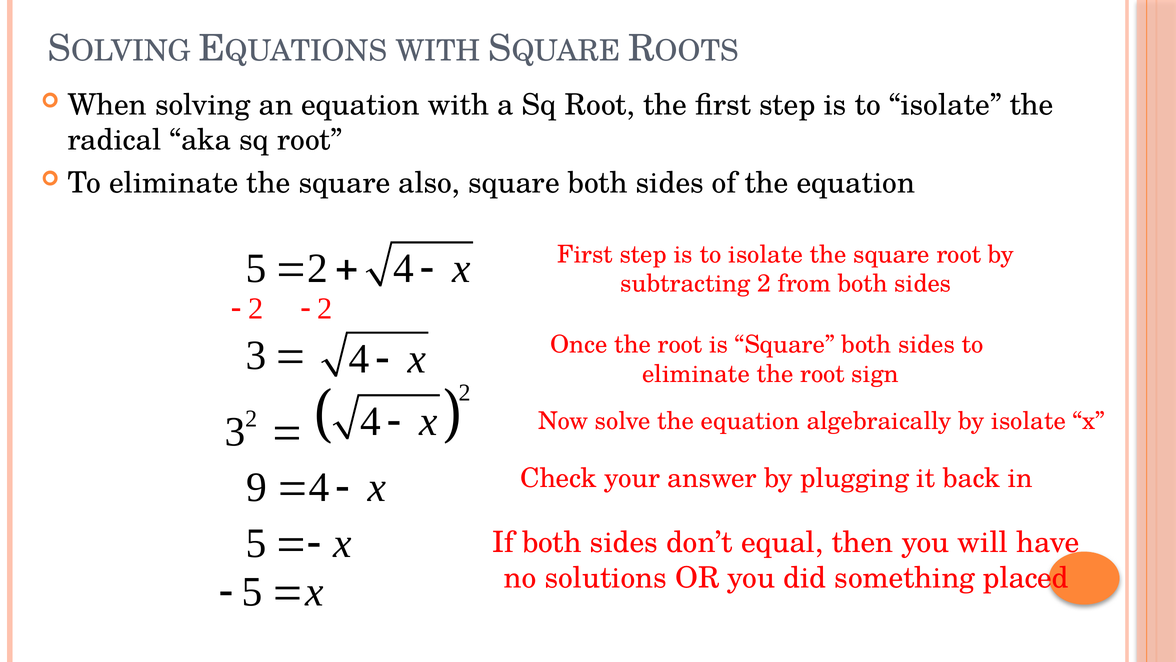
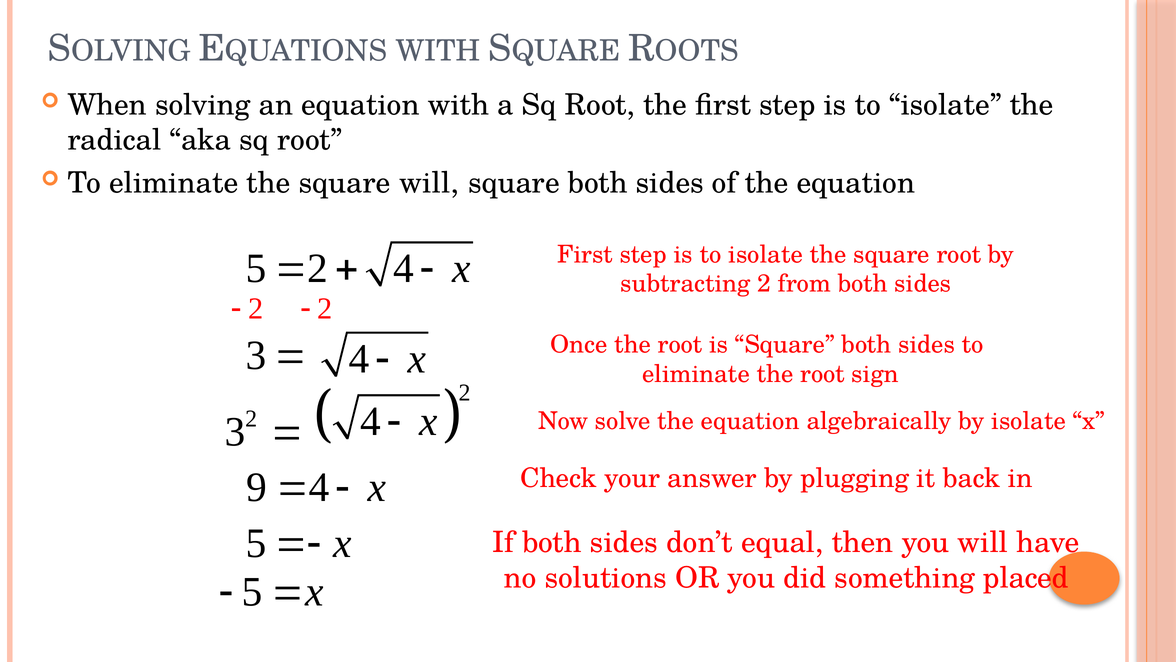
square also: also -> will
